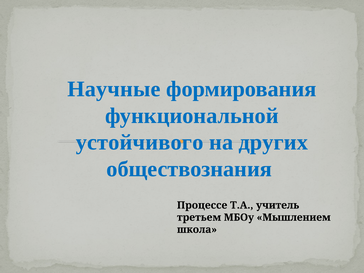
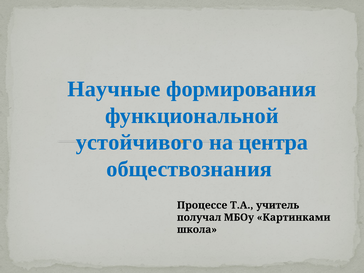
других: других -> центра
третьем: третьем -> получал
Мышлением: Мышлением -> Картинками
